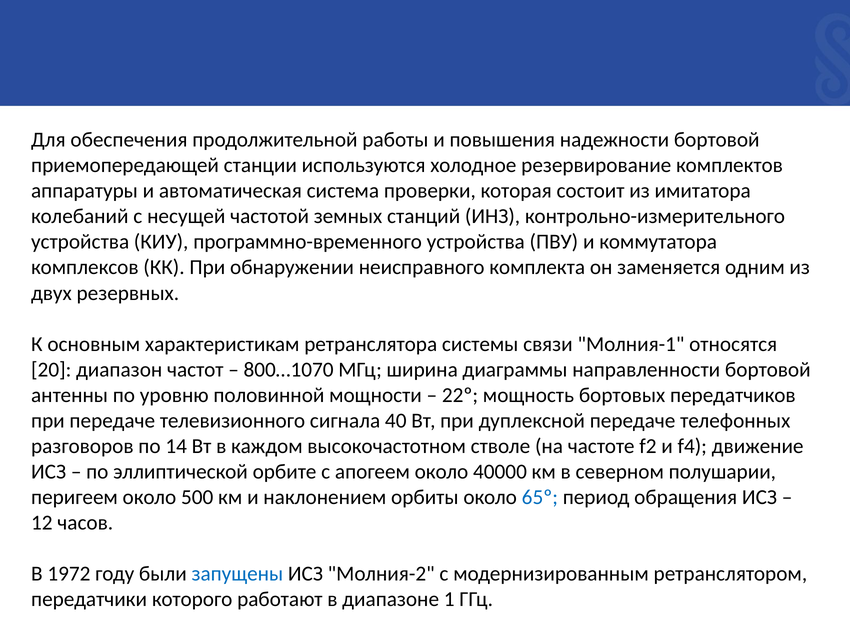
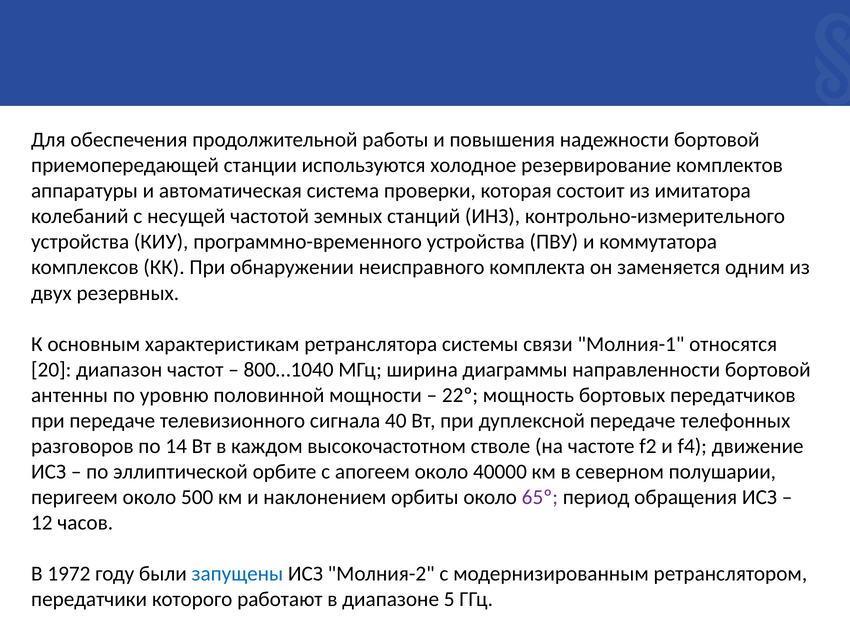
800…1070: 800…1070 -> 800…1040
65º colour: blue -> purple
1: 1 -> 5
